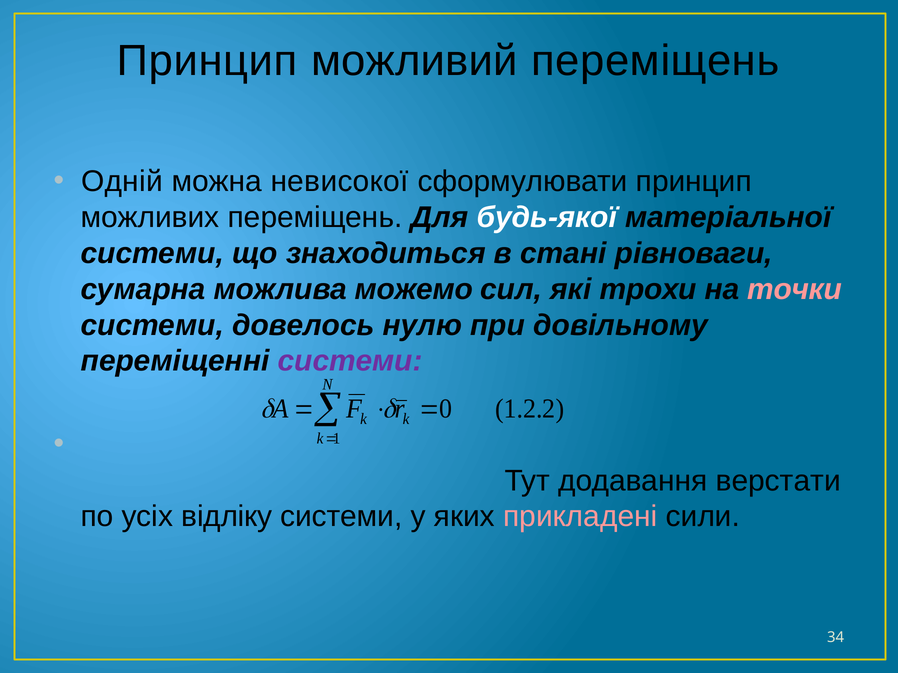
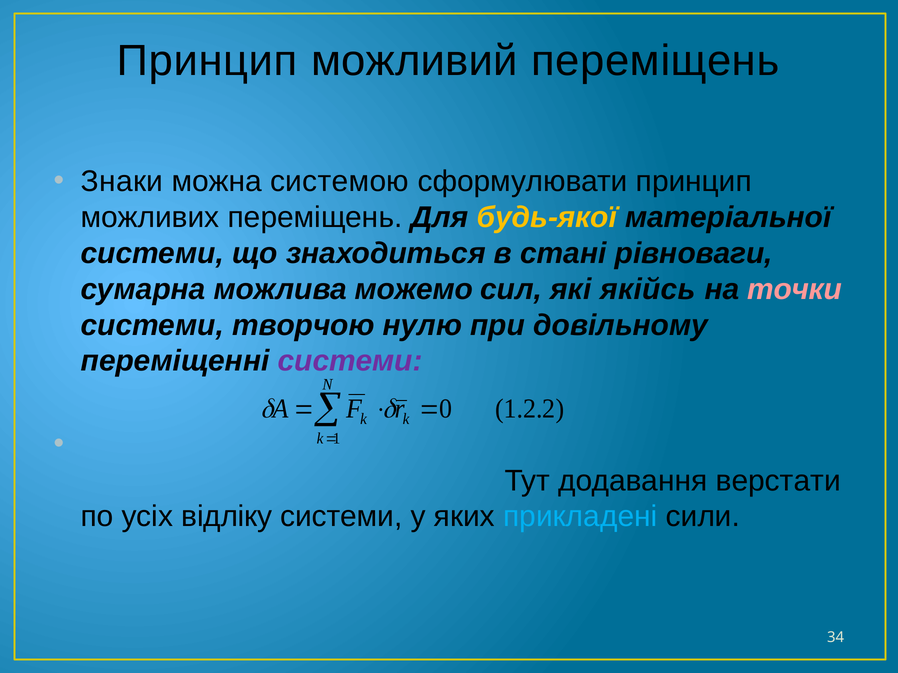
Одній: Одній -> Знаки
невисокої: невисокої -> системою
будь-якої colour: white -> yellow
трохи: трохи -> якійсь
довелось: довелось -> творчою
прикладені colour: pink -> light blue
